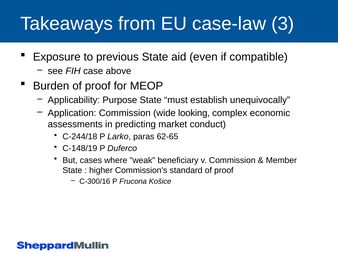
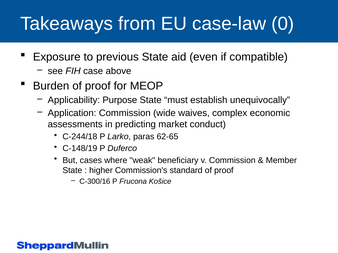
3: 3 -> 0
looking: looking -> waives
